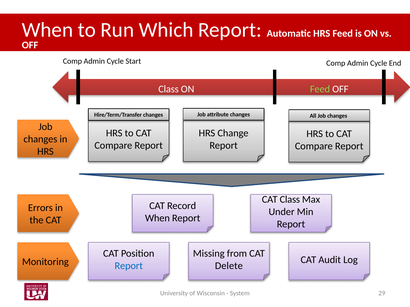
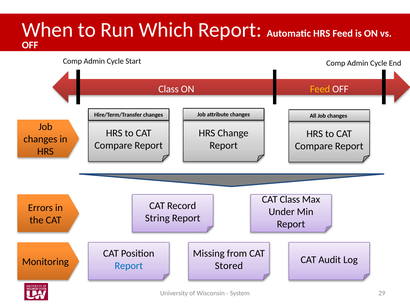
Feed at (320, 89) colour: light green -> yellow
When at (157, 218): When -> String
Delete: Delete -> Stored
